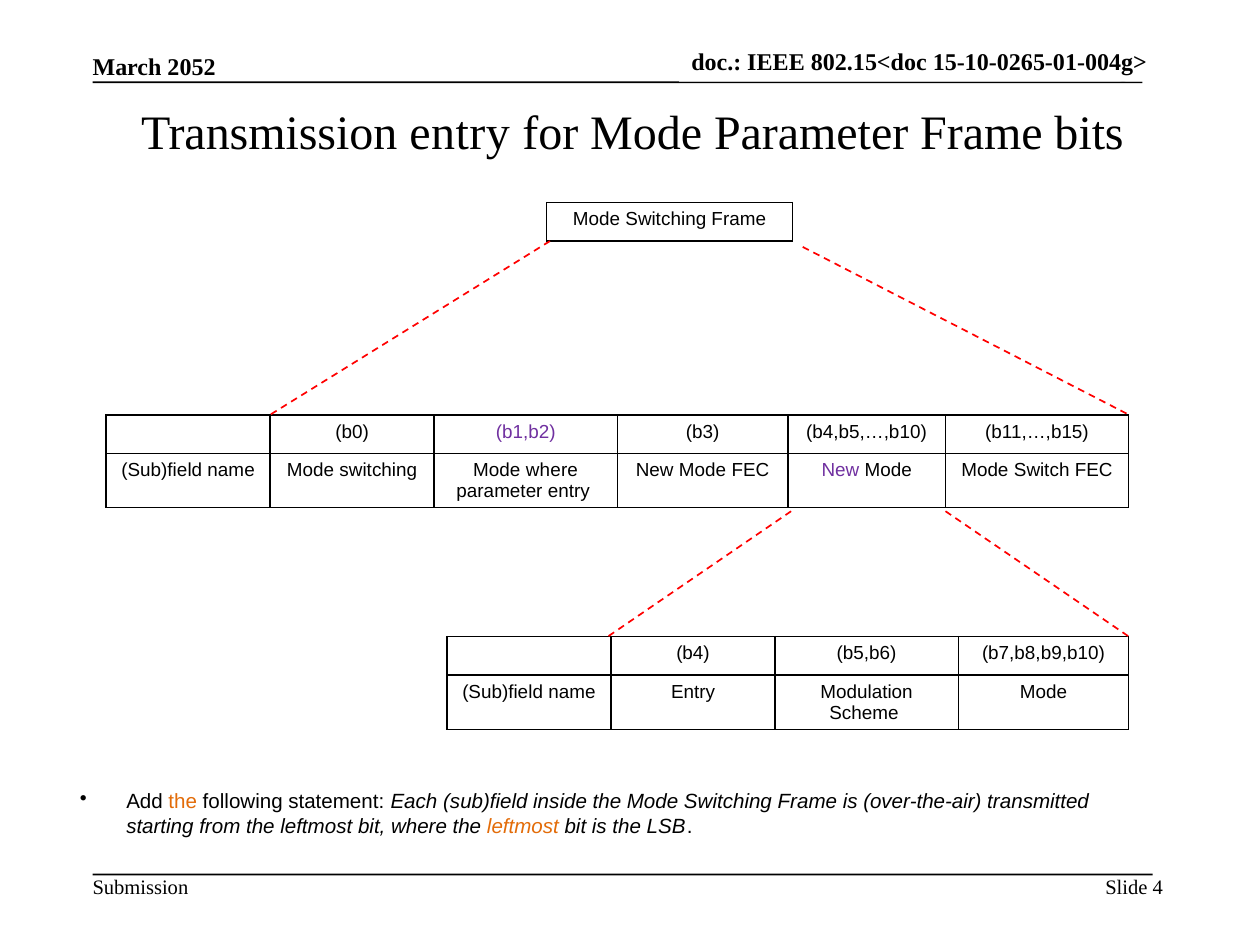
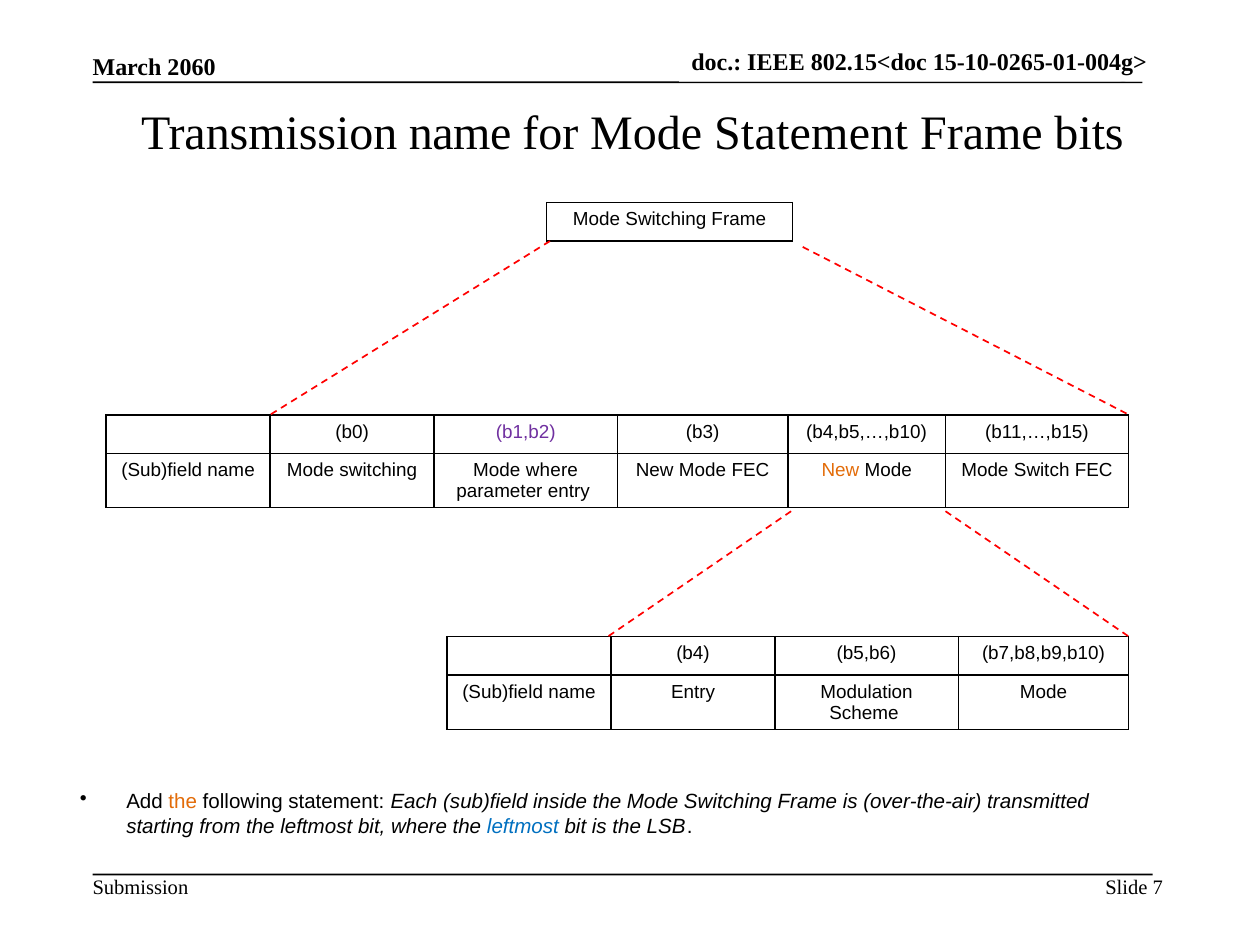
2052: 2052 -> 2060
Transmission entry: entry -> name
Mode Parameter: Parameter -> Statement
New at (840, 470) colour: purple -> orange
leftmost at (523, 827) colour: orange -> blue
4: 4 -> 7
